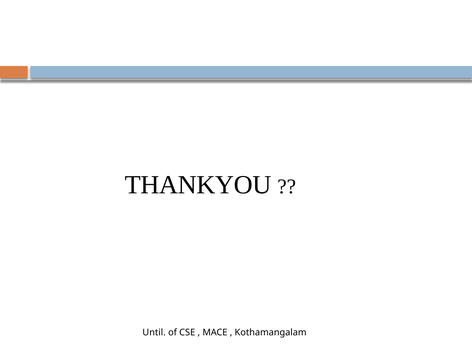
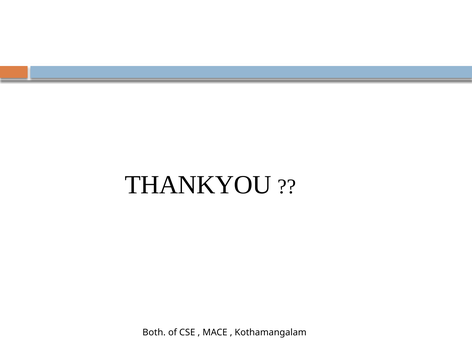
Until: Until -> Both
